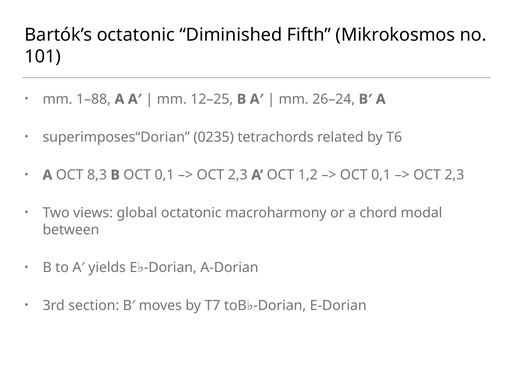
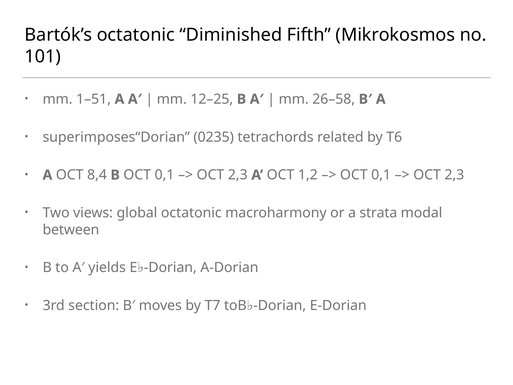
1–88: 1–88 -> 1–51
26–24: 26–24 -> 26–58
8,3: 8,3 -> 8,4
chord: chord -> strata
